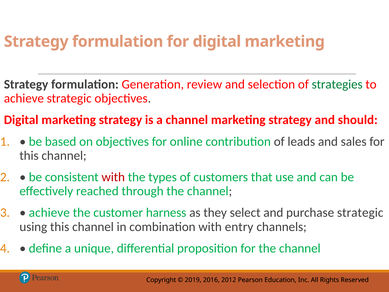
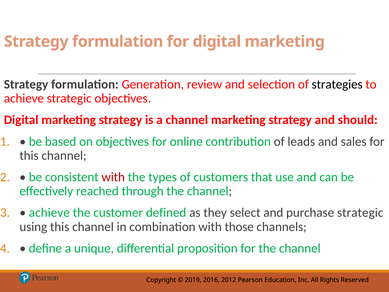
strategies colour: green -> black
harness: harness -> defined
entry: entry -> those
